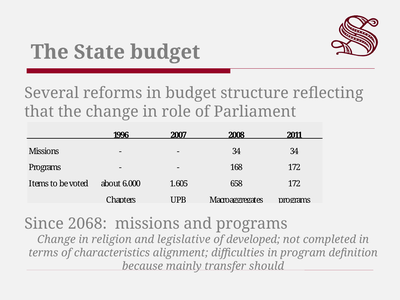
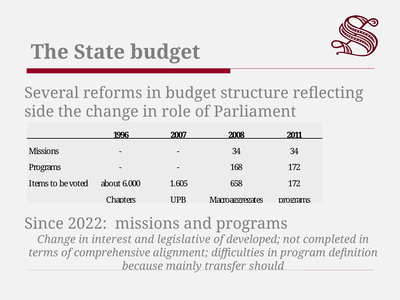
that: that -> side
2068: 2068 -> 2022
religion: religion -> interest
characteristics: characteristics -> comprehensive
